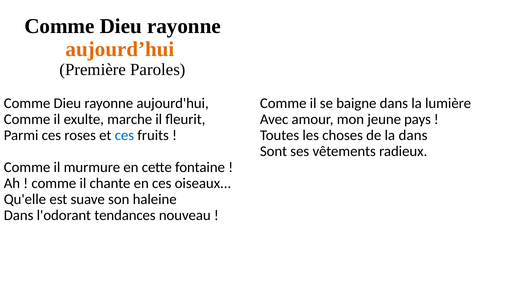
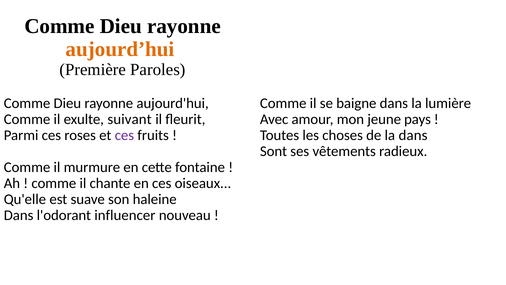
marche: marche -> suivant
ces at (124, 135) colour: blue -> purple
tendances: tendances -> influencer
